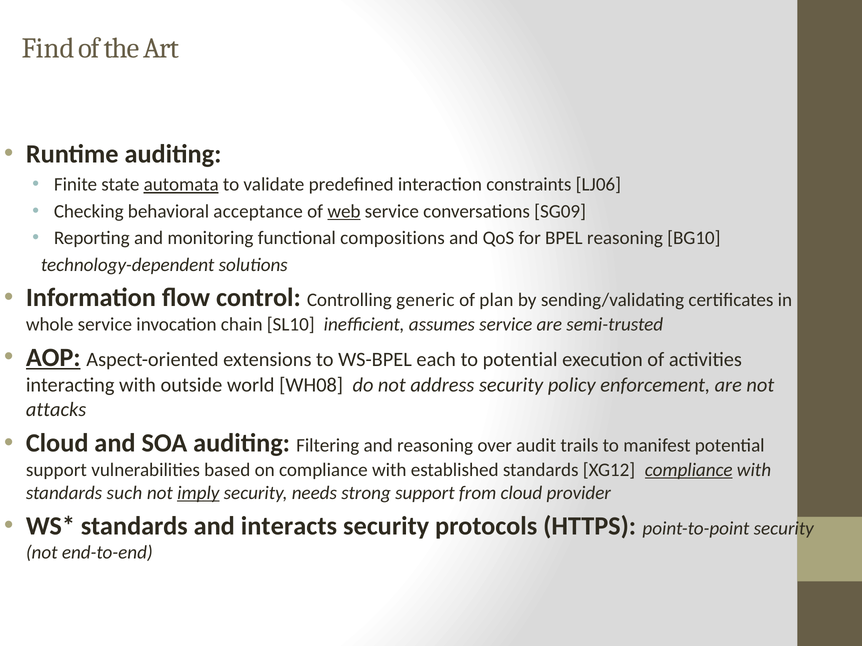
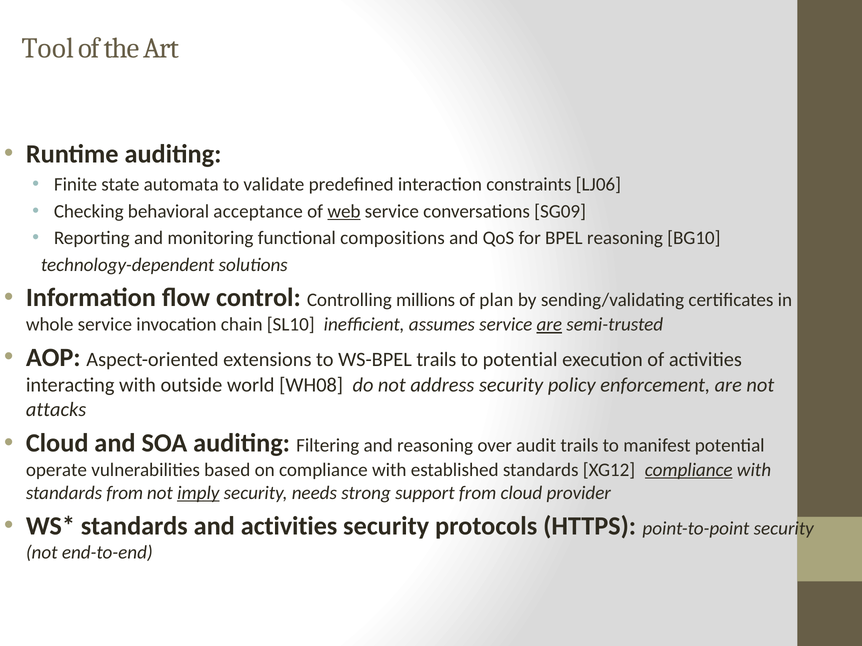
Find: Find -> Tool
automata underline: present -> none
generic: generic -> millions
are at (549, 325) underline: none -> present
AOP underline: present -> none
WS-BPEL each: each -> trails
support at (56, 470): support -> operate
standards such: such -> from
and interacts: interacts -> activities
